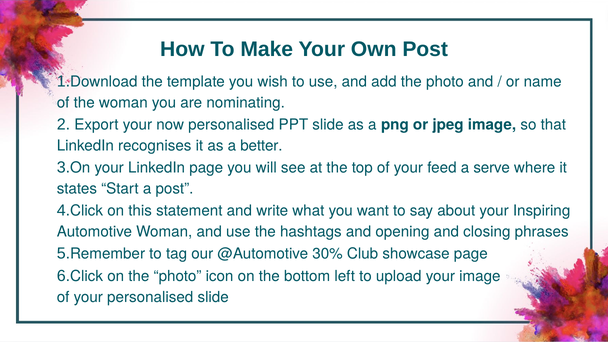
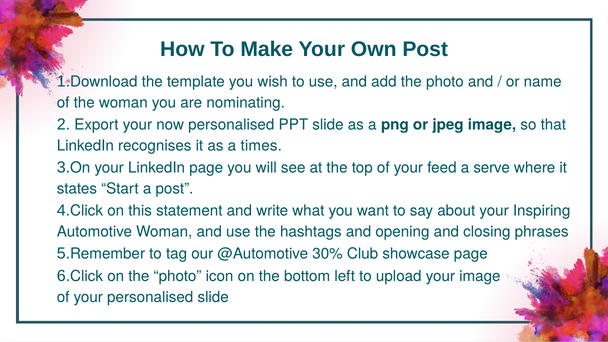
better: better -> times
